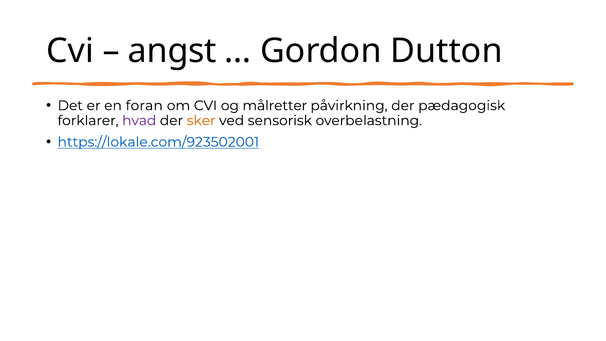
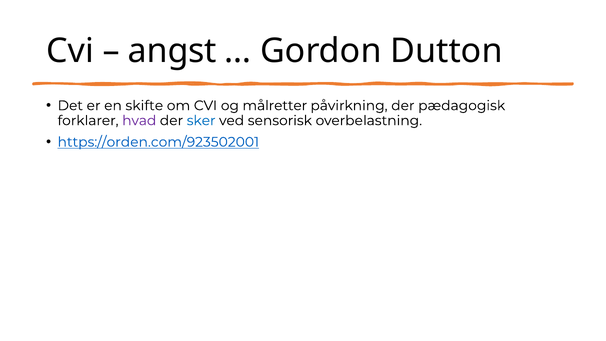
foran: foran -> skifte
sker colour: orange -> blue
https://lokale.com/923502001: https://lokale.com/923502001 -> https://orden.com/923502001
